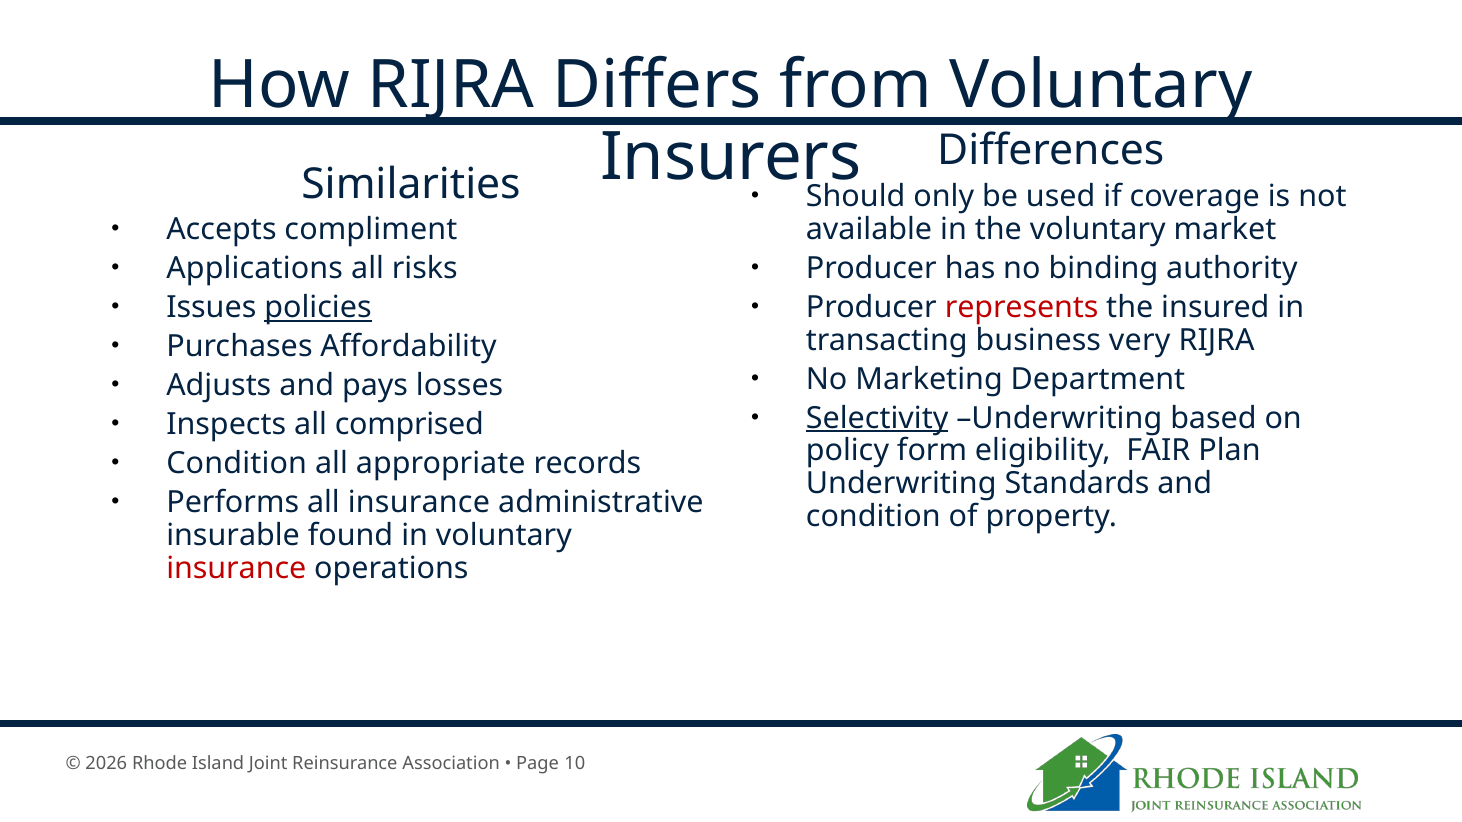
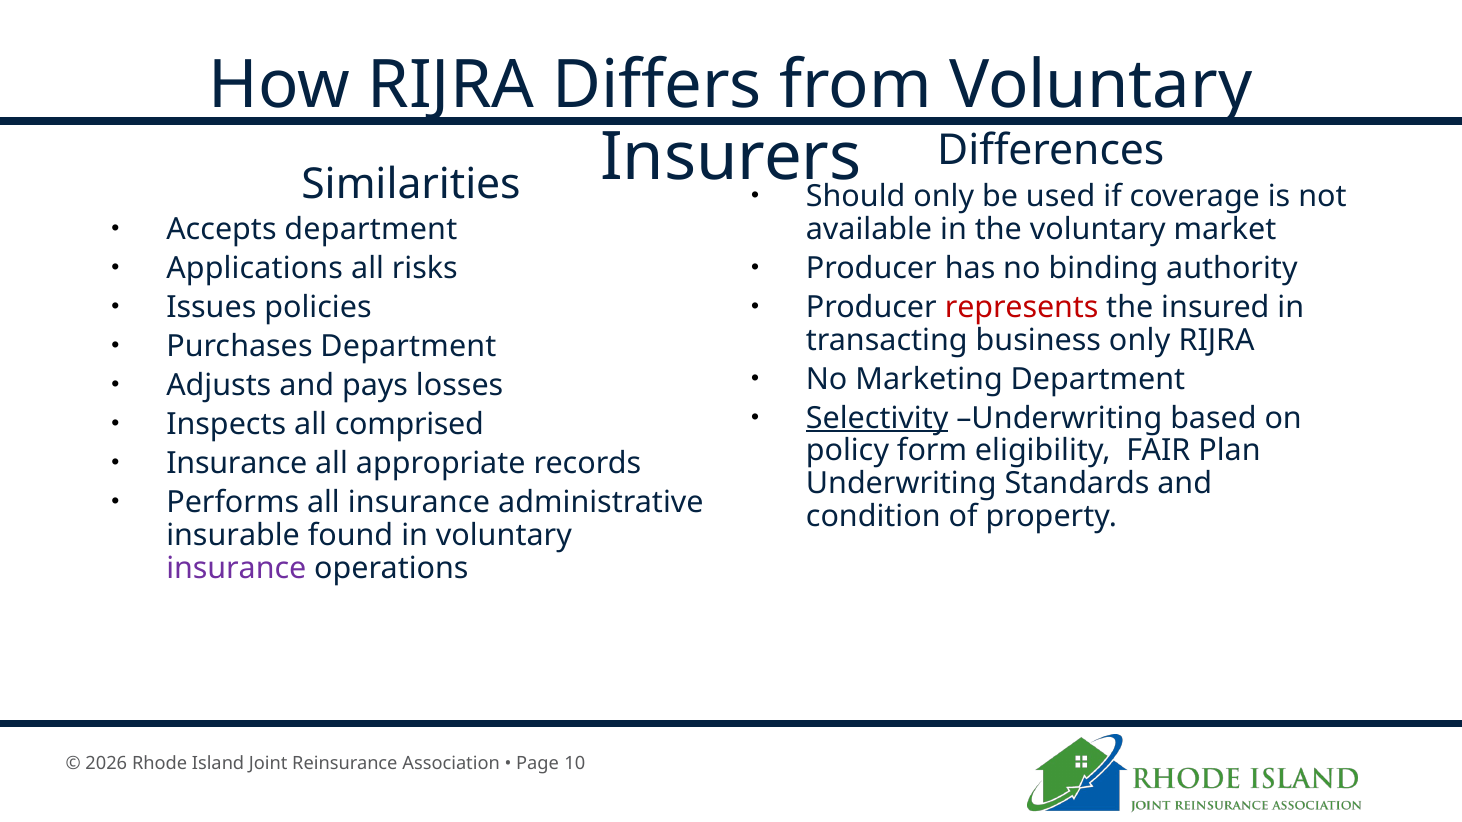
Accepts compliment: compliment -> department
policies underline: present -> none
business very: very -> only
Purchases Affordability: Affordability -> Department
Condition at (237, 464): Condition -> Insurance
insurance at (236, 569) colour: red -> purple
